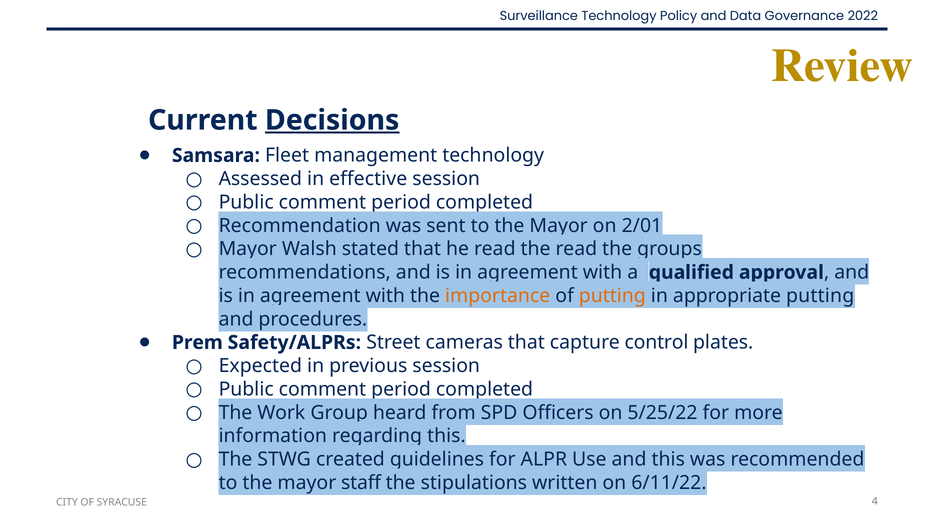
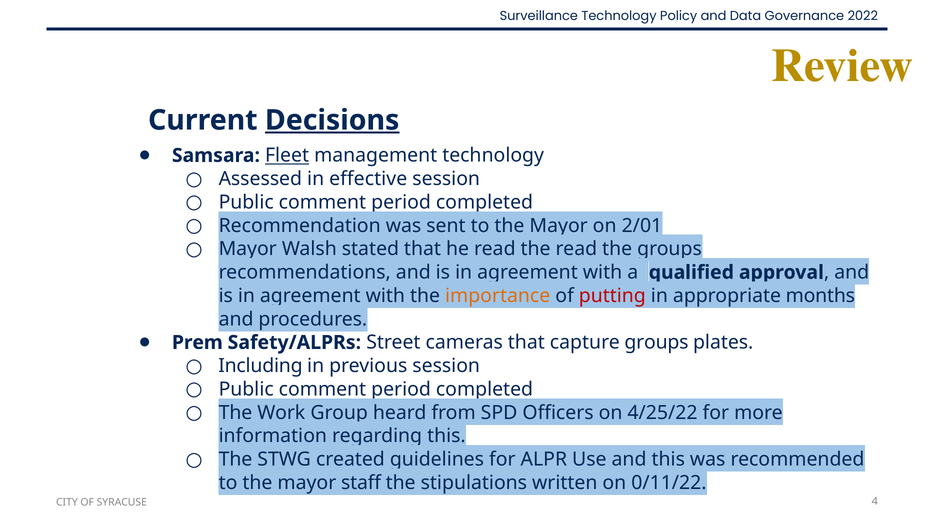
Fleet underline: none -> present
putting at (612, 295) colour: orange -> red
appropriate putting: putting -> months
capture control: control -> groups
Expected: Expected -> Including
5/25/22: 5/25/22 -> 4/25/22
6/11/22: 6/11/22 -> 0/11/22
